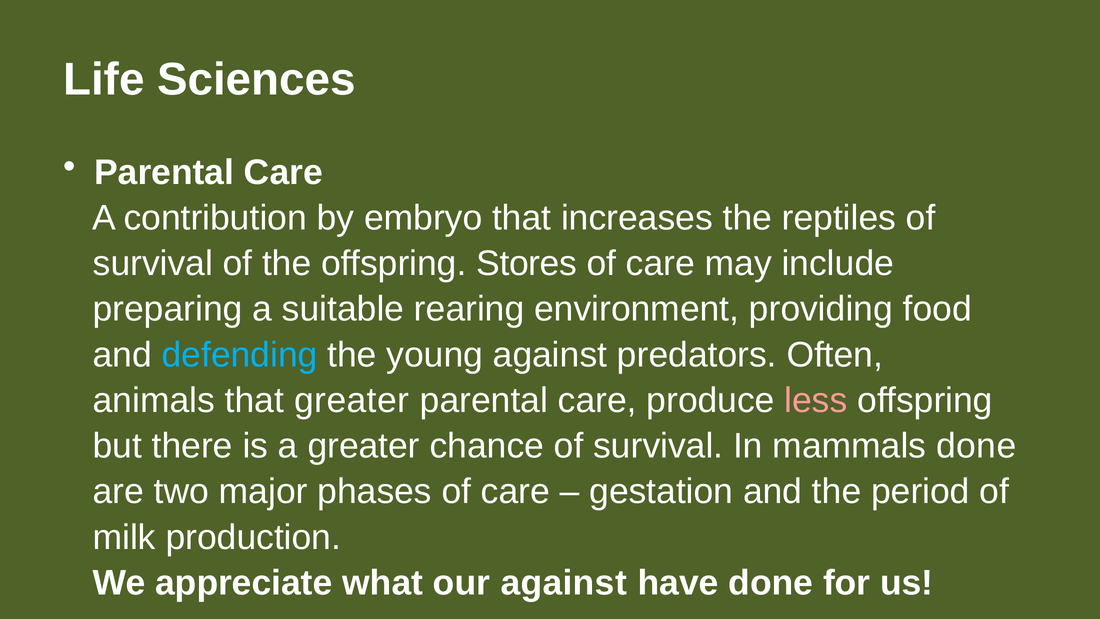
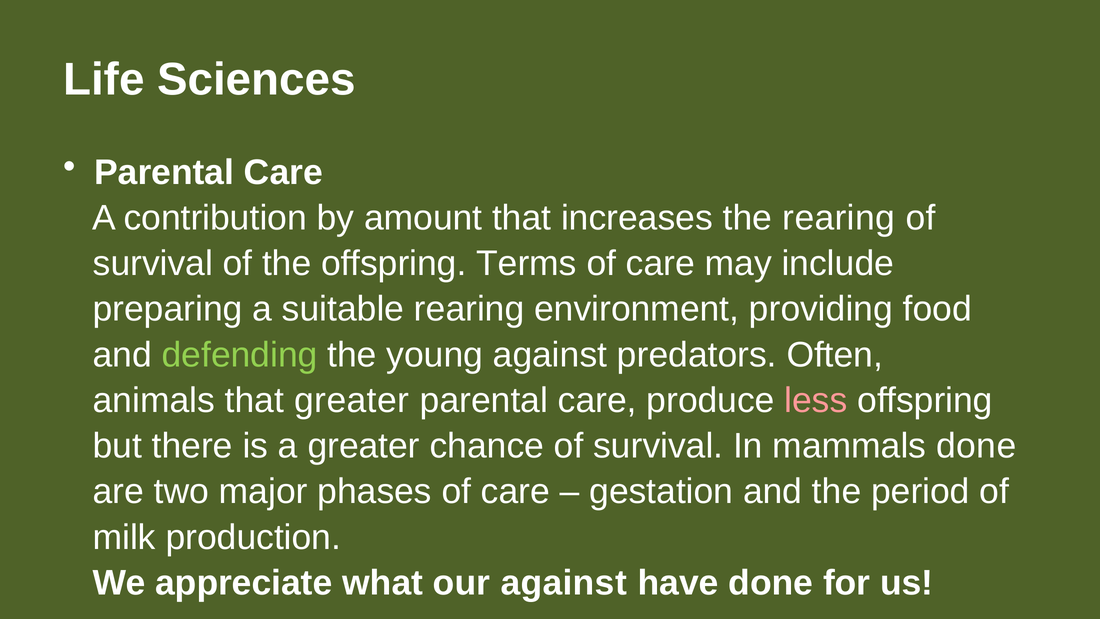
embryo: embryo -> amount
the reptiles: reptiles -> rearing
Stores: Stores -> Terms
defending colour: light blue -> light green
